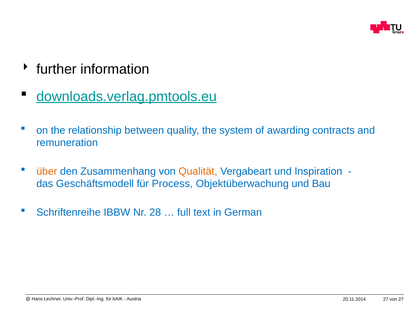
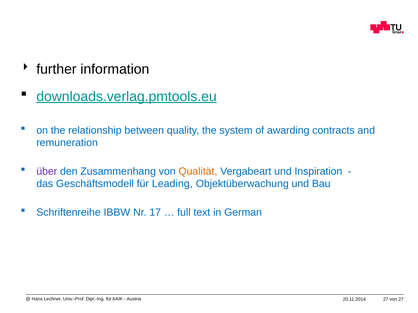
über colour: orange -> purple
Process: Process -> Leading
28: 28 -> 17
